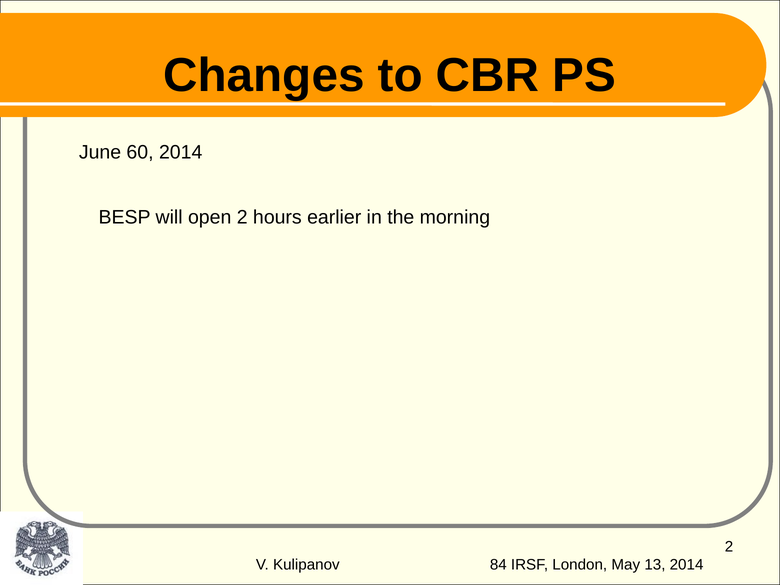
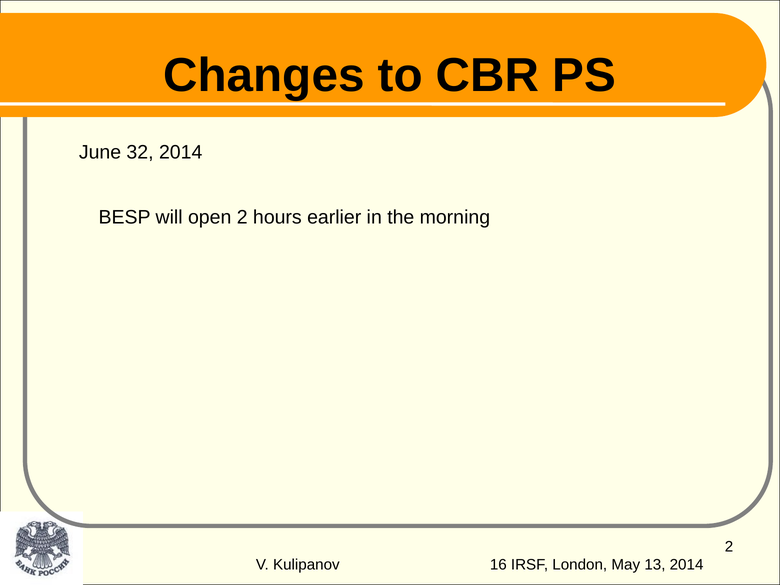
60: 60 -> 32
84: 84 -> 16
